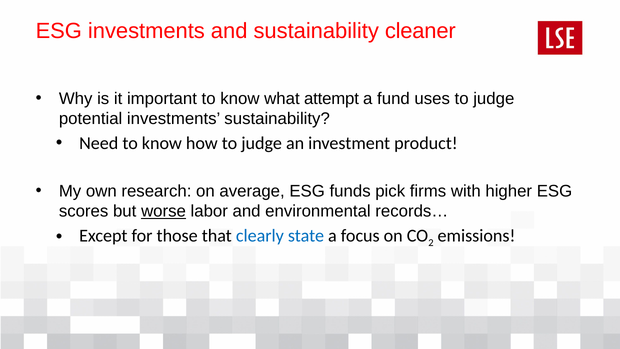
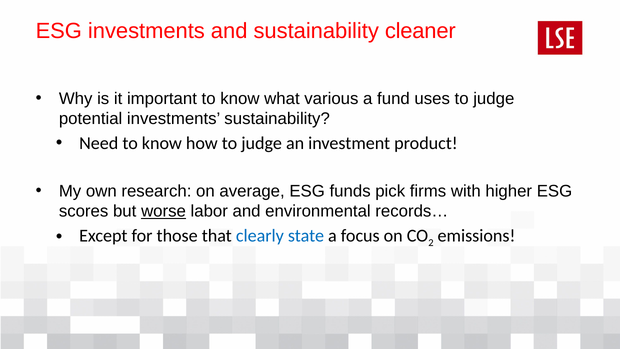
attempt: attempt -> various
